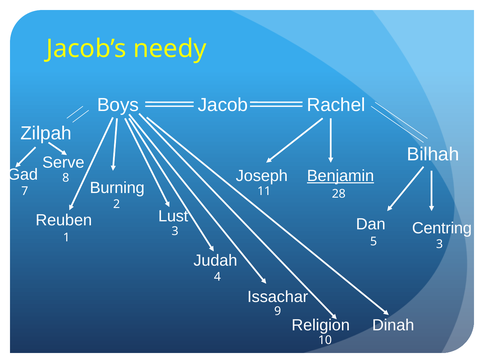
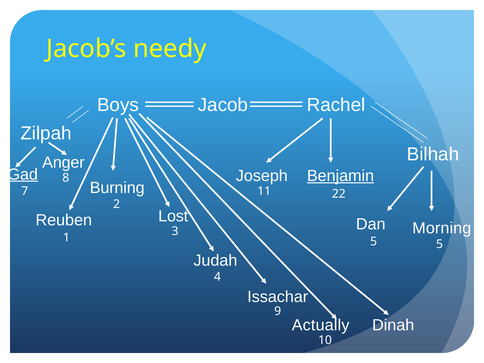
Serve: Serve -> Anger
Gad underline: none -> present
28: 28 -> 22
Lust: Lust -> Lost
Centring: Centring -> Morning
5 3: 3 -> 5
Religion: Religion -> Actually
